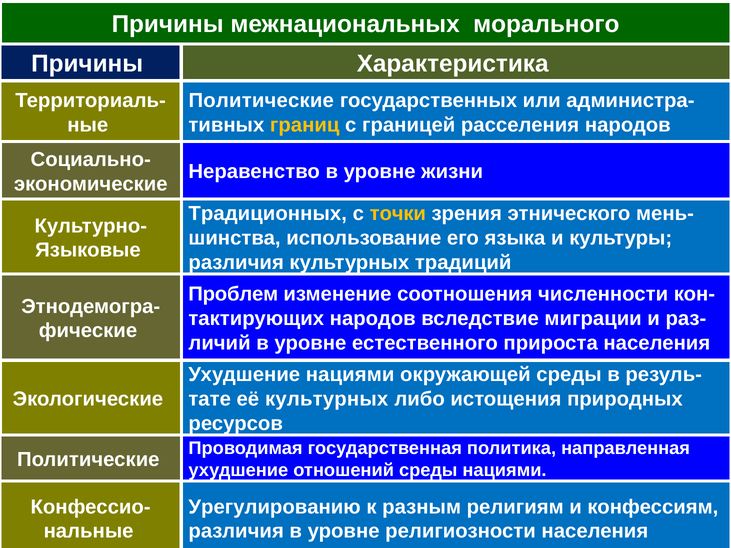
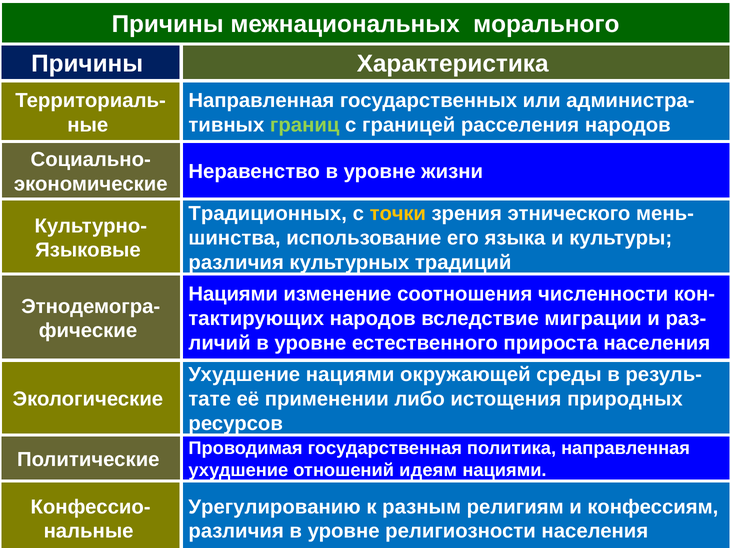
Политические at (261, 101): Политические -> Направленная
границ colour: yellow -> light green
Проблем at (233, 294): Проблем -> Нациями
её культурных: культурных -> применении
отношений среды: среды -> идеям
